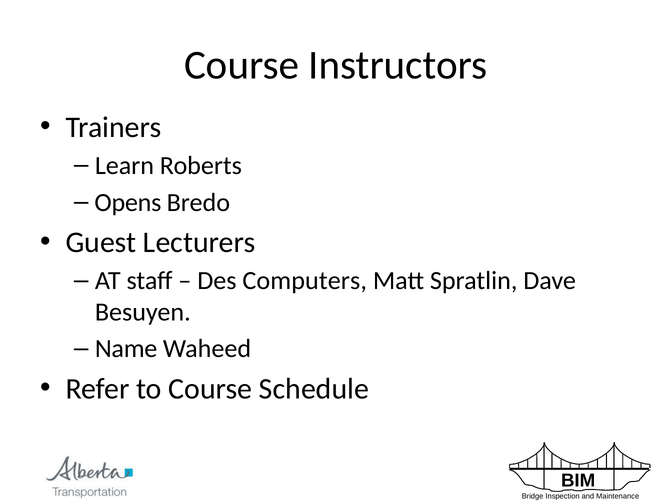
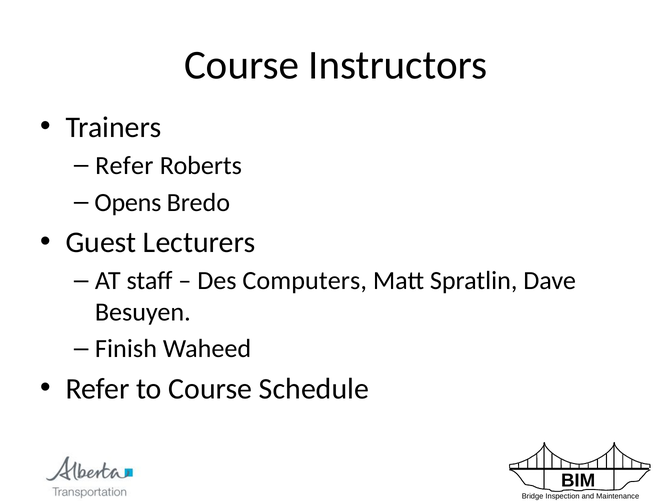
Learn at (124, 166): Learn -> Refer
Name: Name -> Finish
